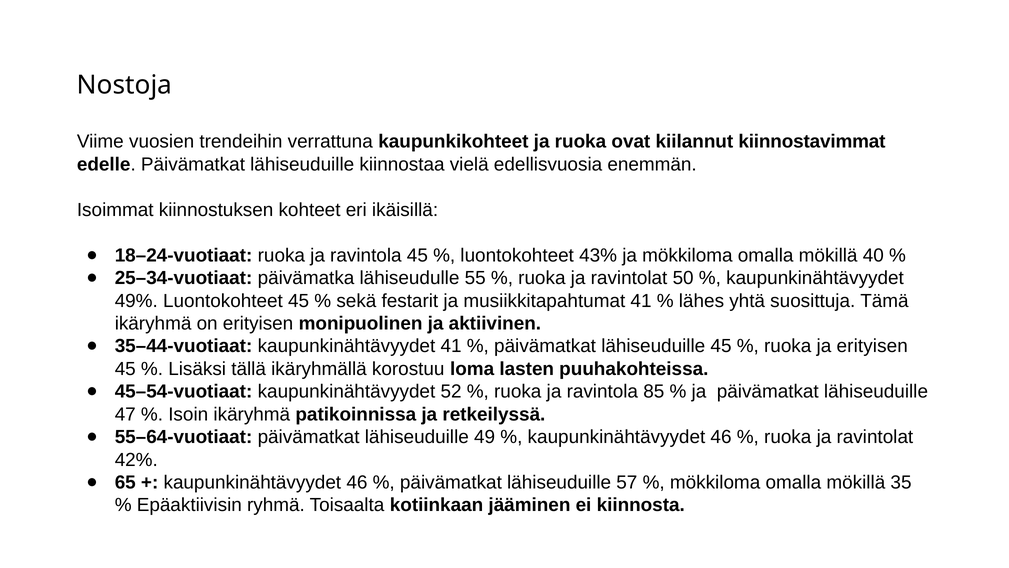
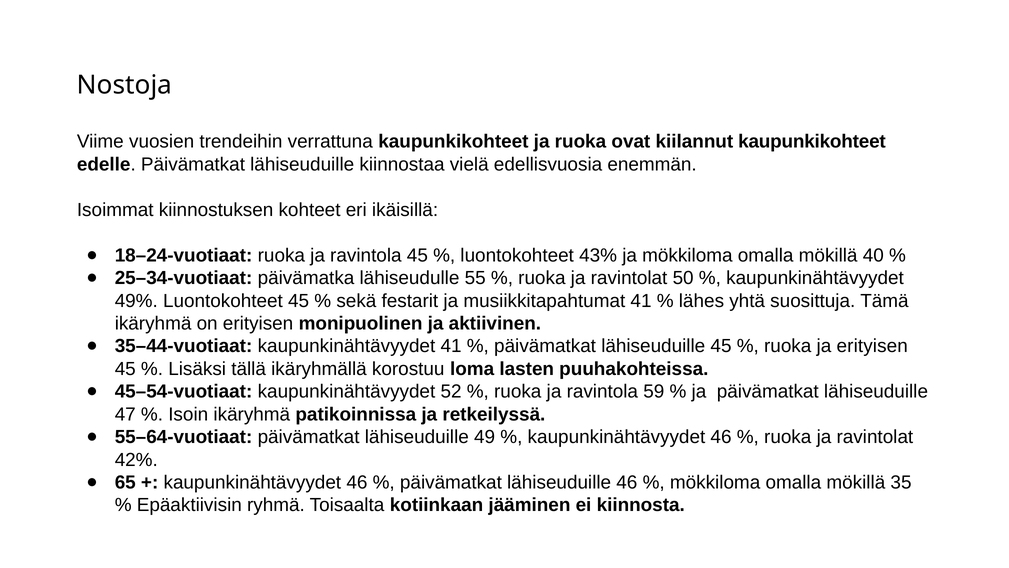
kiilannut kiinnostavimmat: kiinnostavimmat -> kaupunkikohteet
85: 85 -> 59
lähiseuduille 57: 57 -> 46
